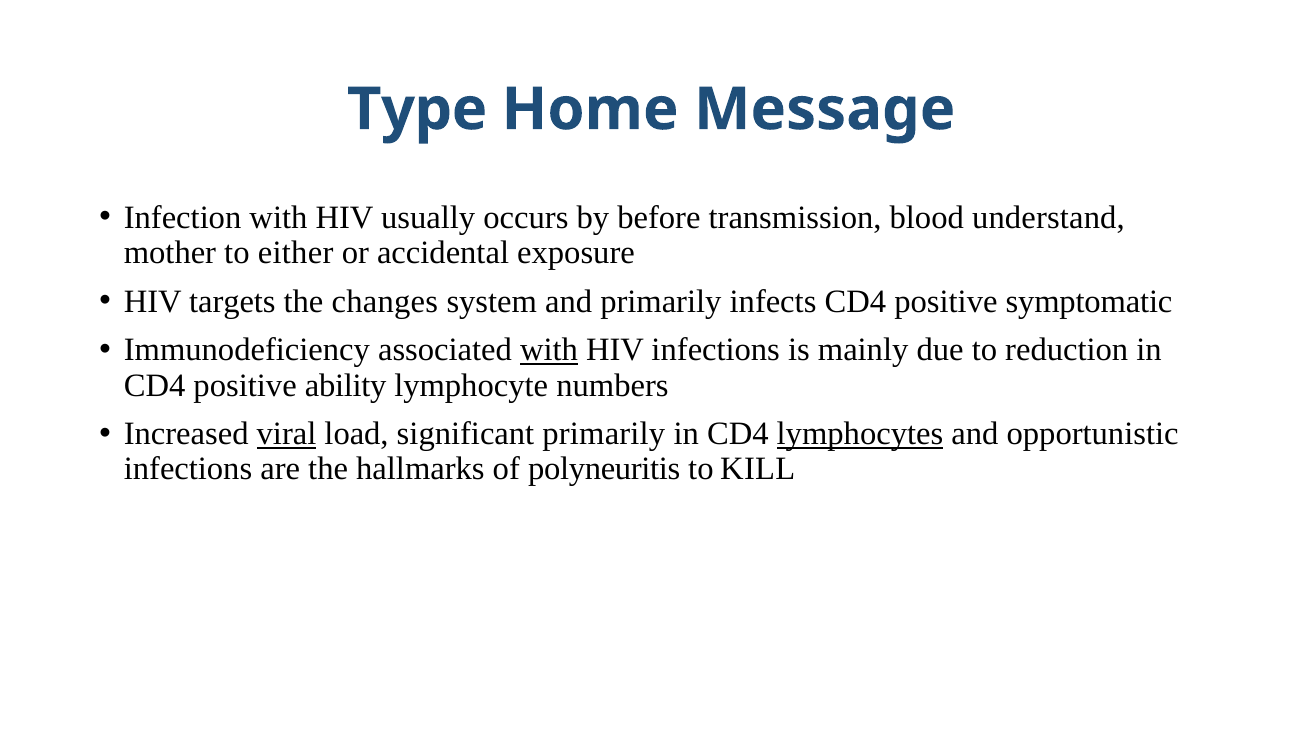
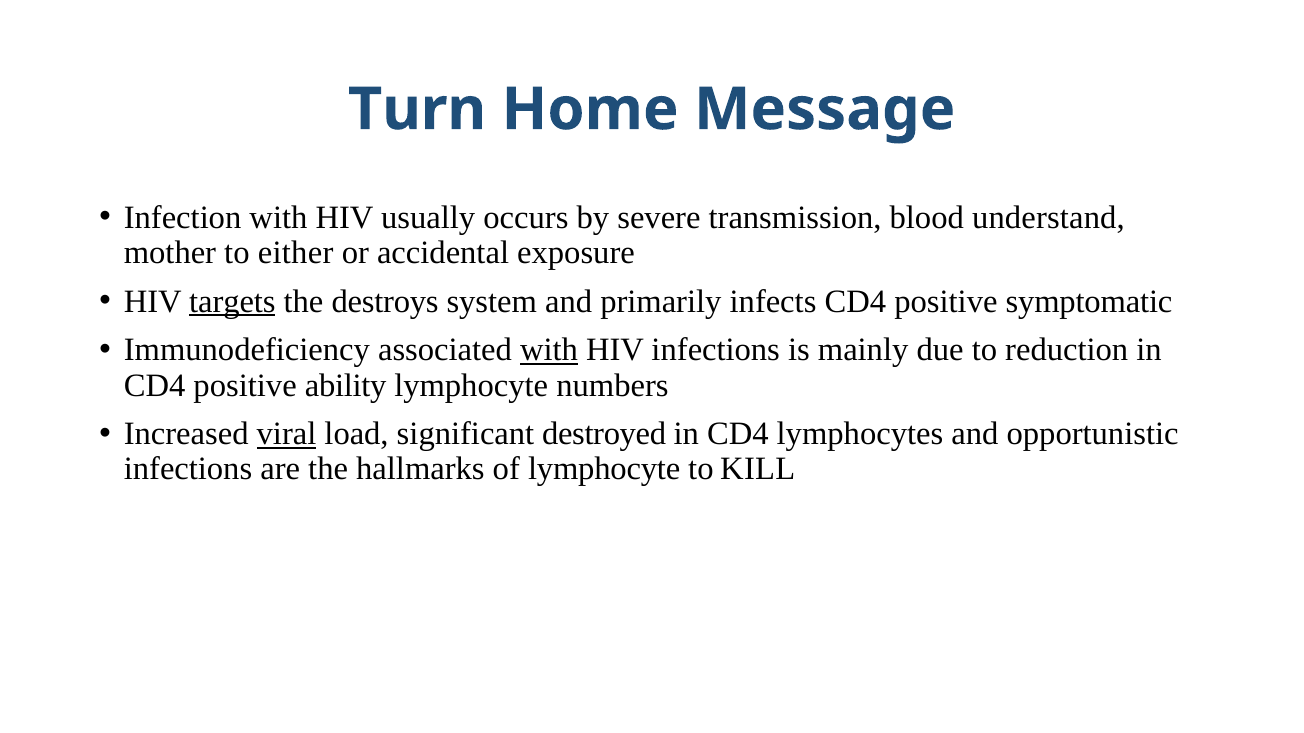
Type: Type -> Turn
before: before -> severe
targets underline: none -> present
changes: changes -> destroys
significant primarily: primarily -> destroyed
lymphocytes underline: present -> none
of polyneuritis: polyneuritis -> lymphocyte
